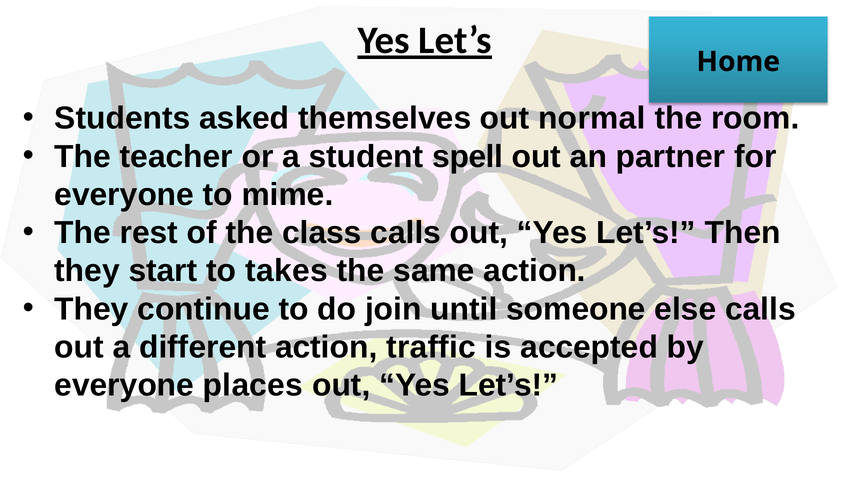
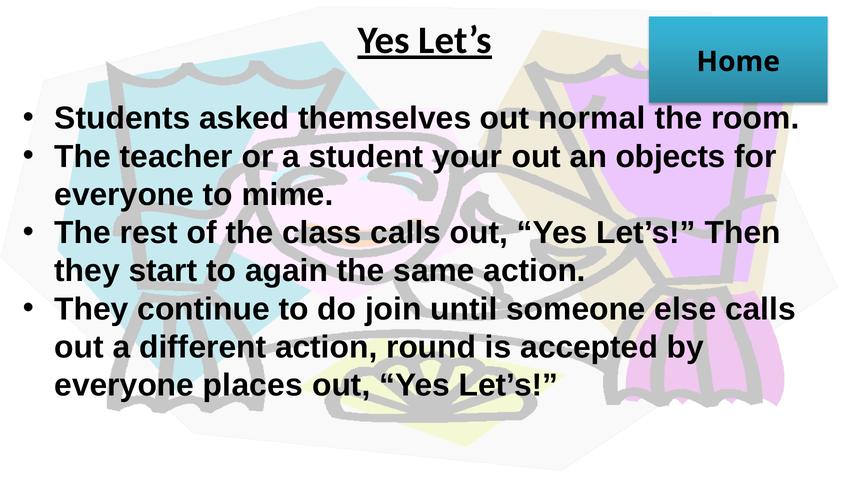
spell: spell -> your
partner: partner -> objects
takes: takes -> again
traffic: traffic -> round
